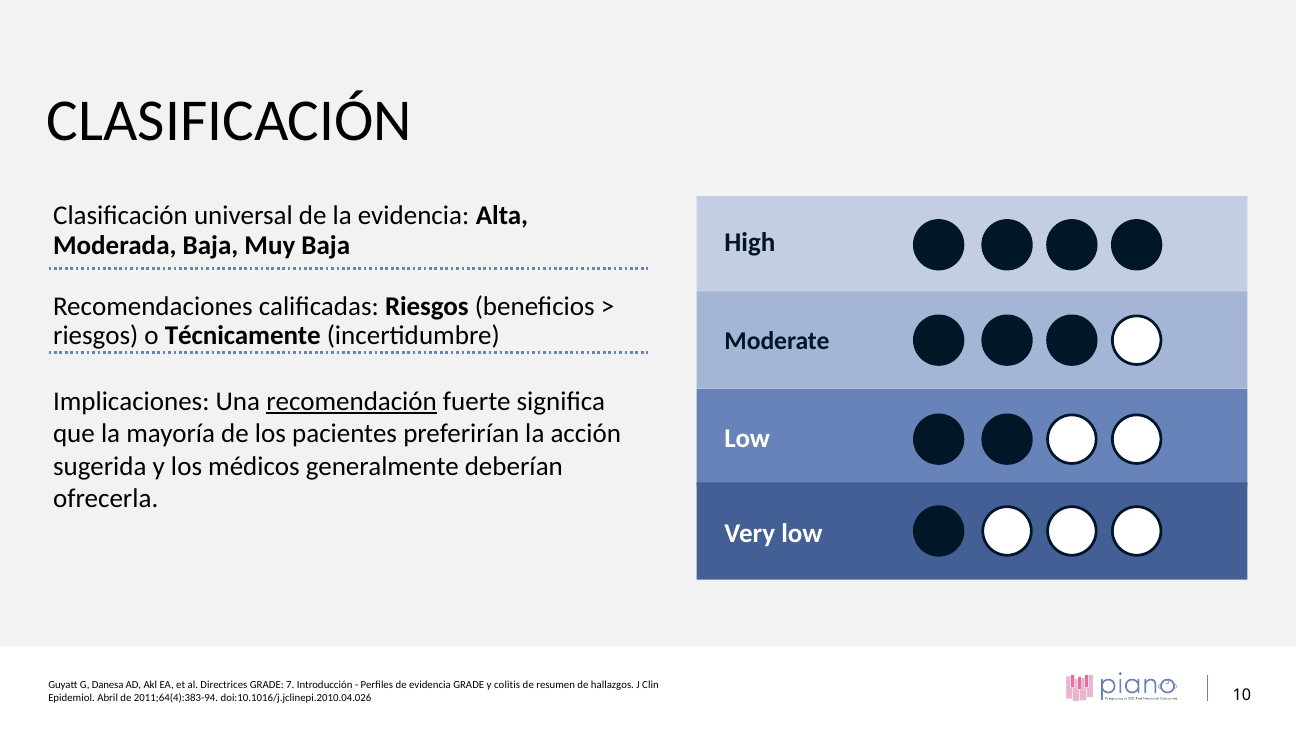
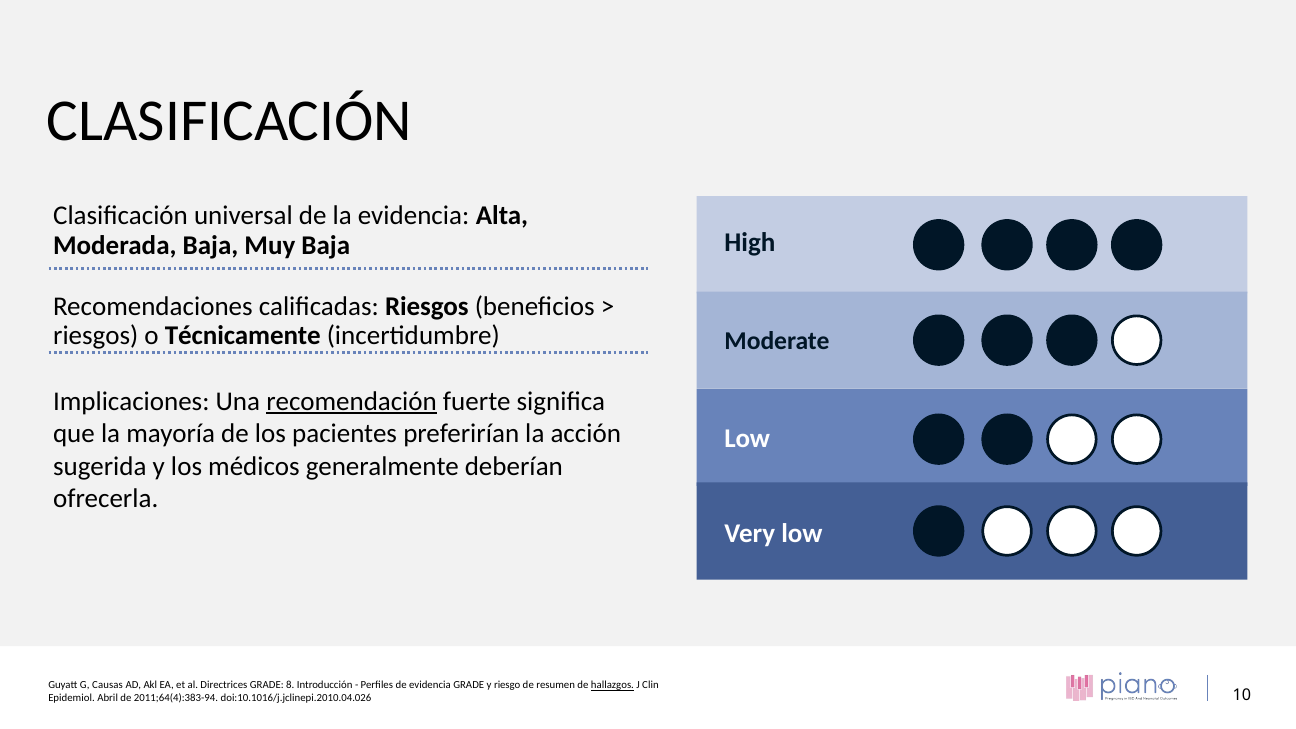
Danesa: Danesa -> Causas
7: 7 -> 8
colitis: colitis -> riesgo
hallazgos underline: none -> present
